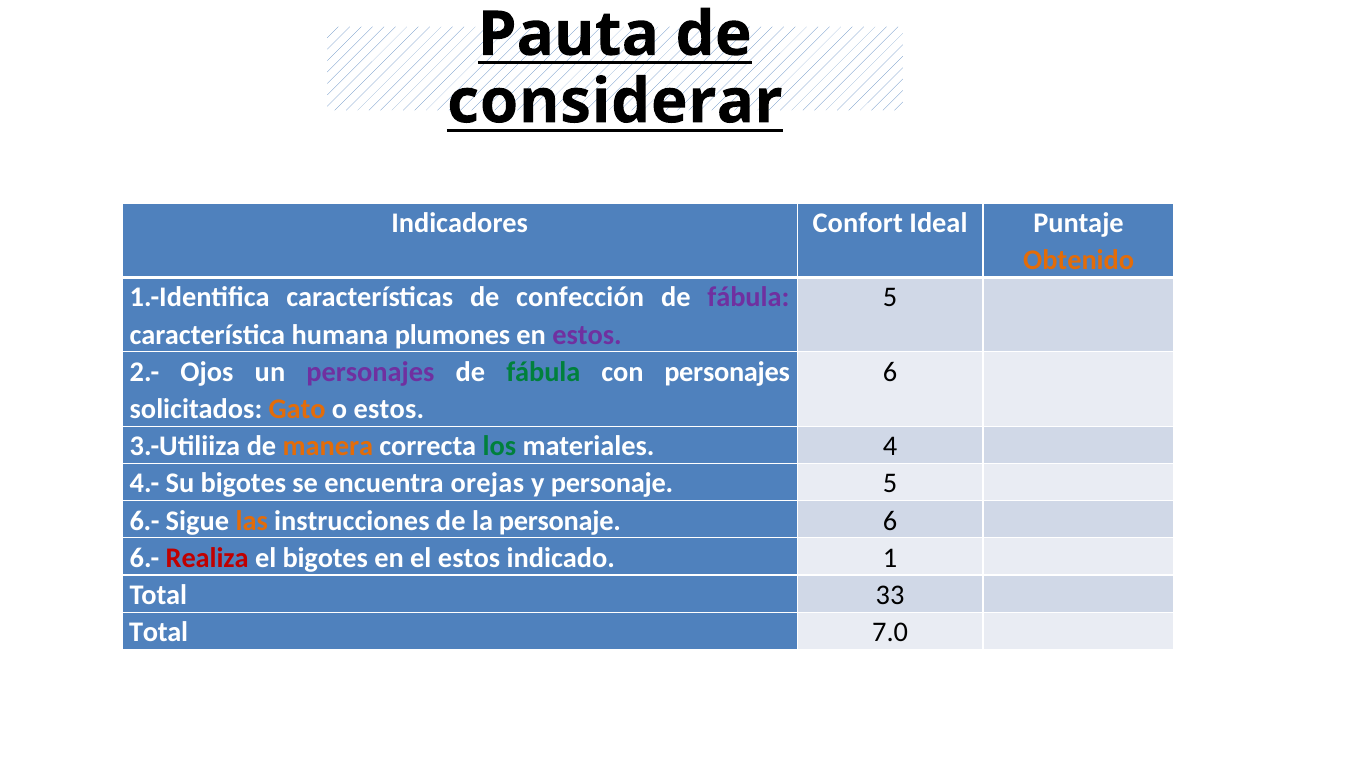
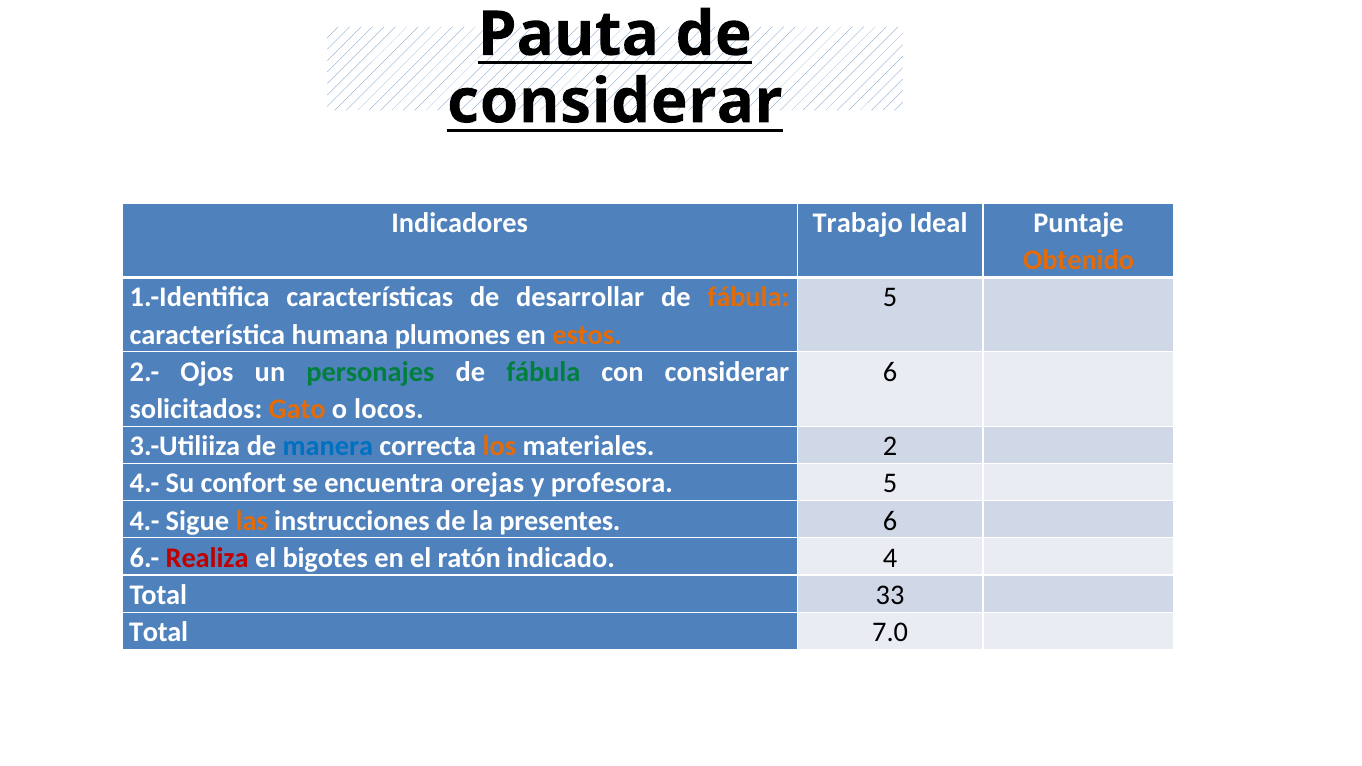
Confort: Confort -> Trabajo
confección: confección -> desarrollar
fábula at (748, 298) colour: purple -> orange
estos at (587, 335) colour: purple -> orange
personajes at (370, 372) colour: purple -> green
con personajes: personajes -> considerar
o estos: estos -> locos
manera colour: orange -> blue
los colour: green -> orange
4: 4 -> 2
Su bigotes: bigotes -> confort
y personaje: personaje -> profesora
6.- at (145, 521): 6.- -> 4.-
la personaje: personaje -> presentes
el estos: estos -> ratón
1: 1 -> 4
